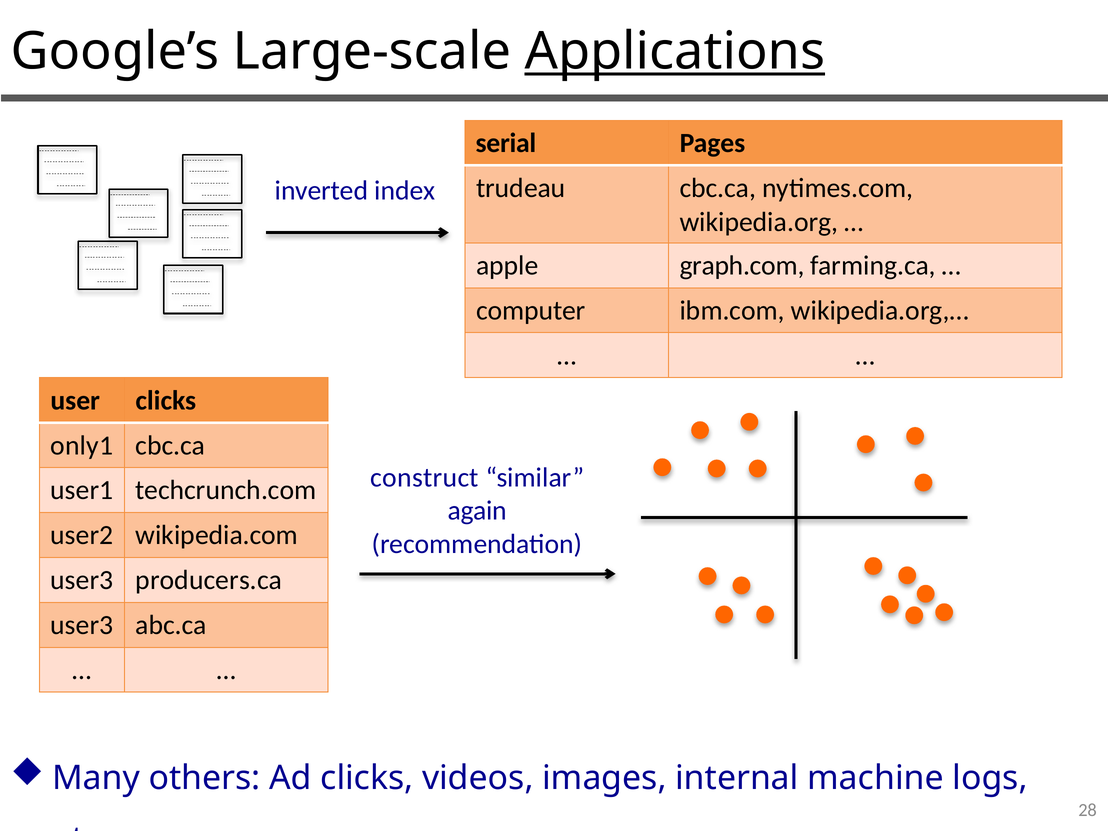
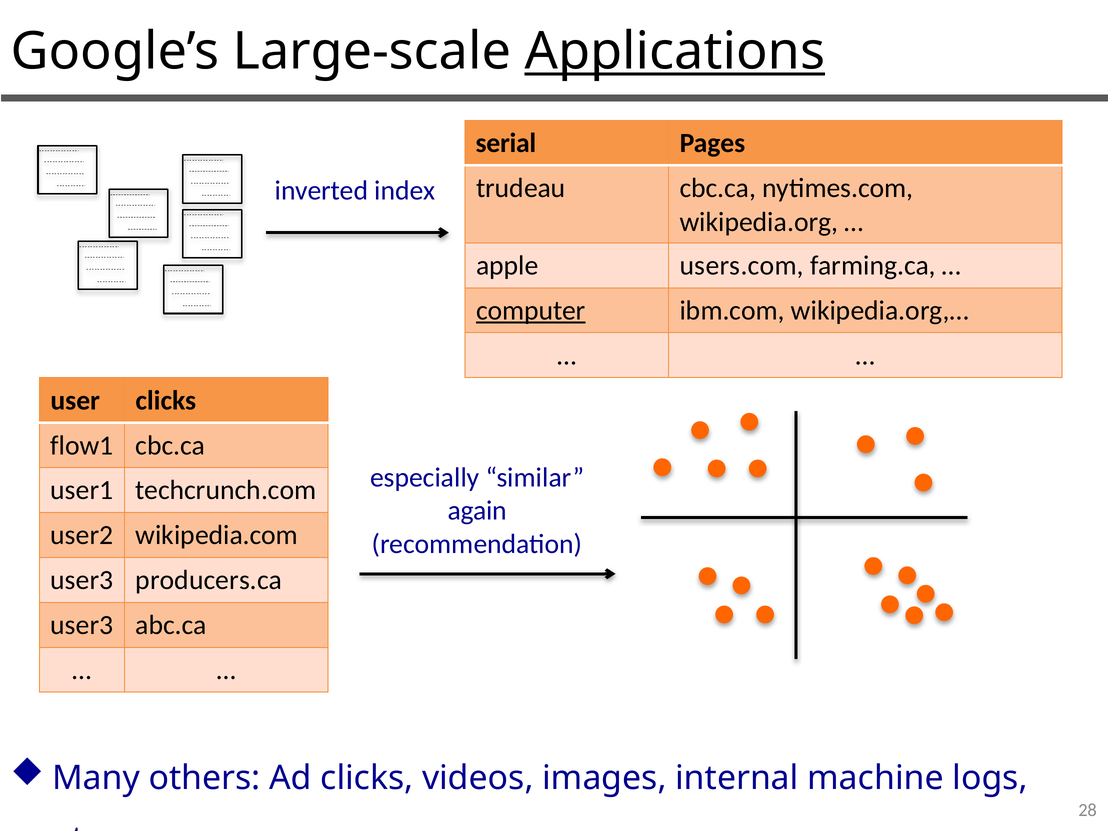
graph.com: graph.com -> users.com
computer underline: none -> present
only1: only1 -> flow1
construct: construct -> especially
